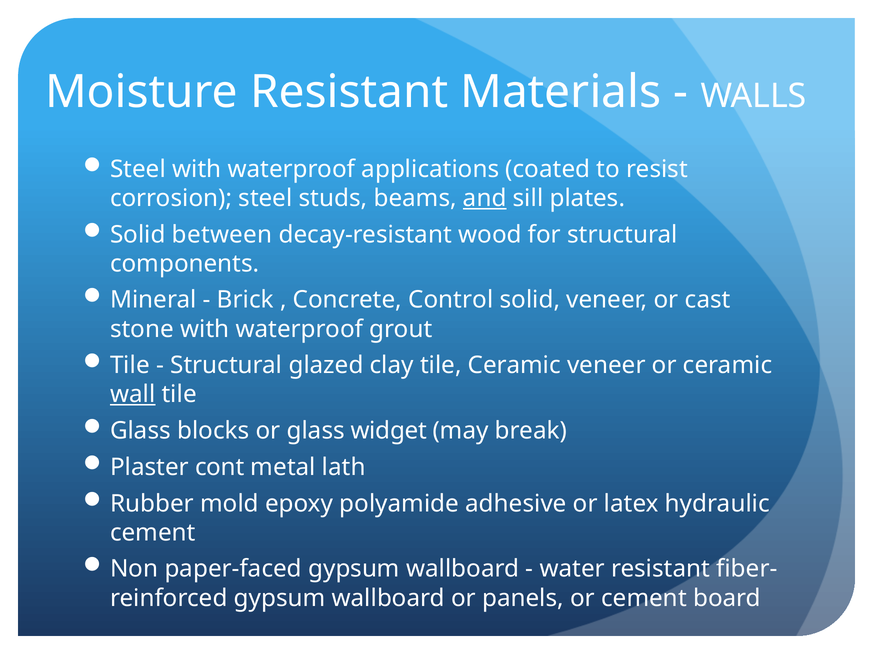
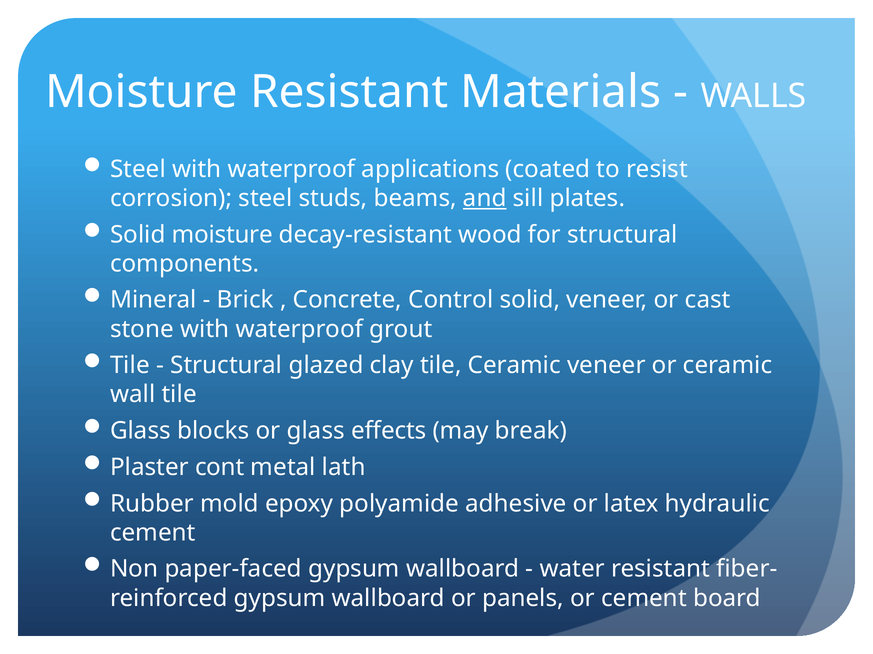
Solid between: between -> moisture
wall underline: present -> none
widget: widget -> effects
